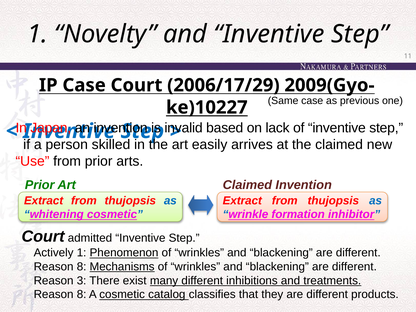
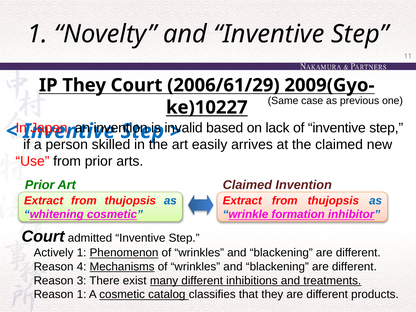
IP Case: Case -> They
2006/17/29: 2006/17/29 -> 2006/61/29
8 at (82, 267): 8 -> 4
8 at (82, 294): 8 -> 1
